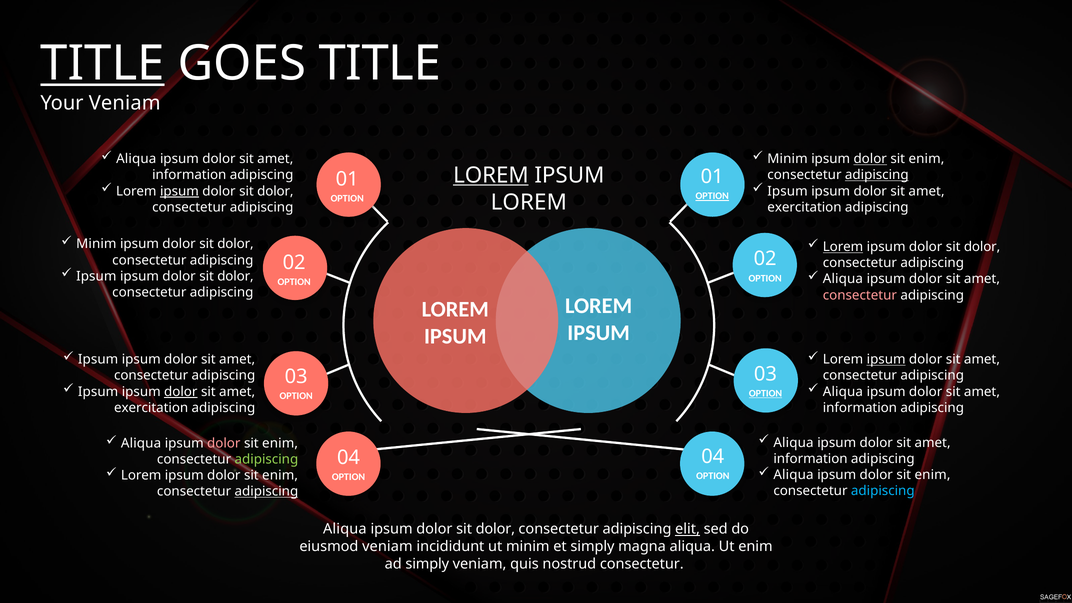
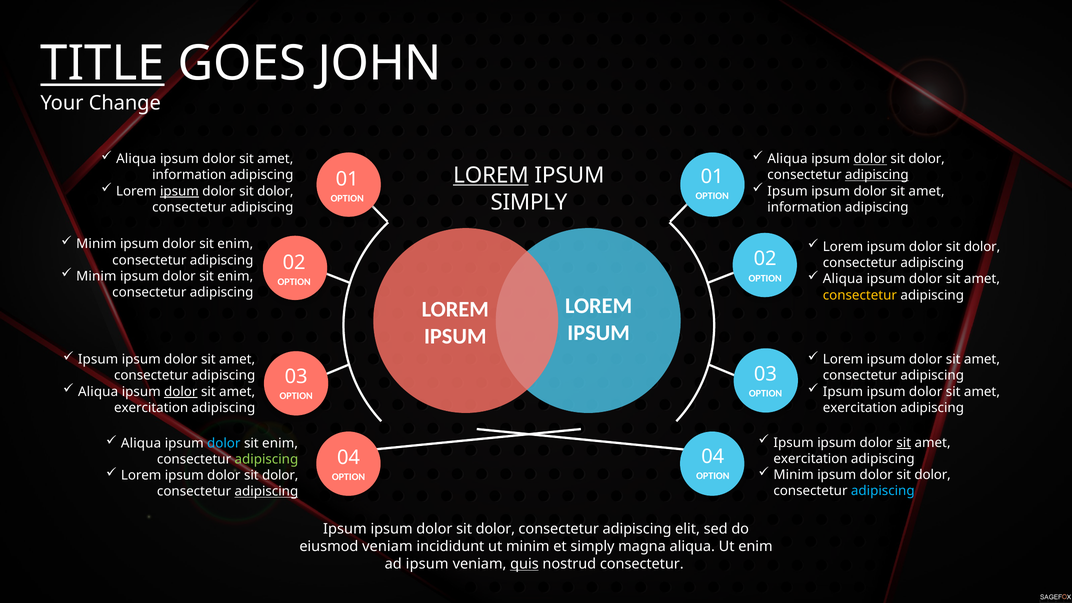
GOES TITLE: TITLE -> JOHN
Your Veniam: Veniam -> Change
Minim at (788, 159): Minim -> Aliqua
enim at (926, 159): enim -> dolor
OPTION at (712, 196) underline: present -> none
LOREM at (529, 202): LOREM -> SIMPLY
exercitation at (804, 207): exercitation -> information
dolor at (235, 244): dolor -> enim
Lorem at (843, 247) underline: present -> none
Ipsum at (96, 276): Ipsum -> Minim
dolor at (235, 276): dolor -> enim
consectetur at (860, 295) colour: pink -> yellow
ipsum at (886, 359) underline: present -> none
Ipsum at (98, 392): Ipsum -> Aliqua
Aliqua at (843, 392): Aliqua -> Ipsum
OPTION at (765, 393) underline: present -> none
information at (860, 408): information -> exercitation
Aliqua at (794, 443): Aliqua -> Ipsum
sit at (904, 443) underline: none -> present
dolor at (224, 443) colour: pink -> light blue
information at (810, 459): information -> exercitation
Aliqua at (794, 475): Aliqua -> Minim
enim at (933, 475): enim -> dolor
enim at (280, 475): enim -> dolor
Aliqua at (345, 529): Aliqua -> Ipsum
elit underline: present -> none
ad simply: simply -> ipsum
quis underline: none -> present
